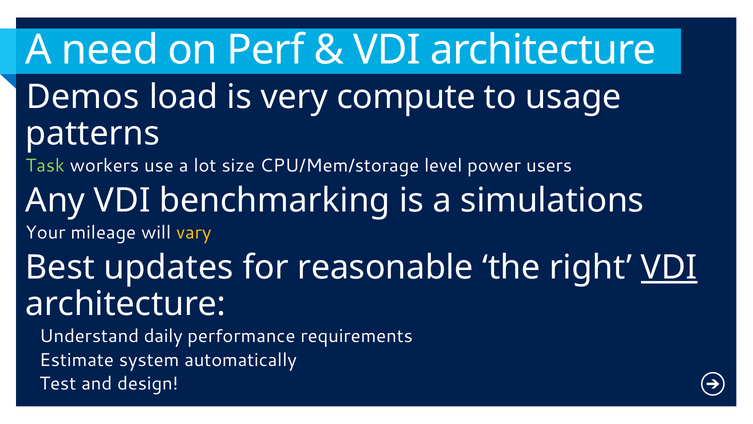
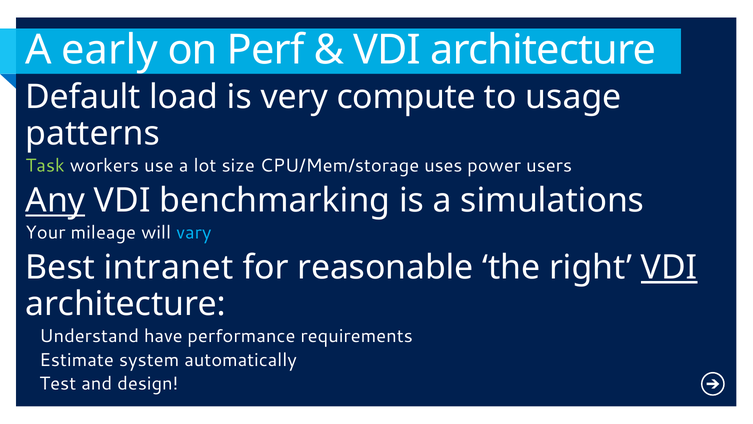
need: need -> early
Demos: Demos -> Default
level: level -> uses
Any underline: none -> present
vary colour: yellow -> light blue
updates: updates -> intranet
daily: daily -> have
